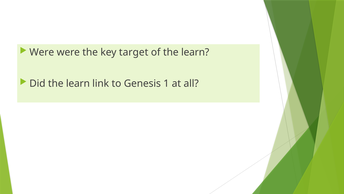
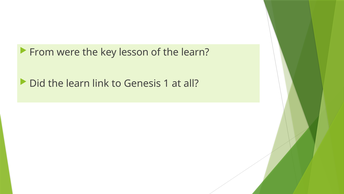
Were at (42, 52): Were -> From
target: target -> lesson
